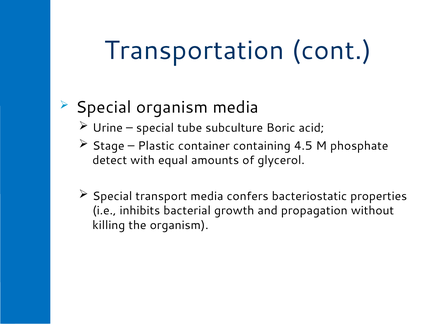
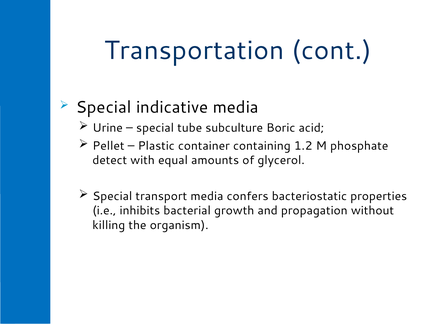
Special organism: organism -> indicative
Stage: Stage -> Pellet
4.5: 4.5 -> 1.2
